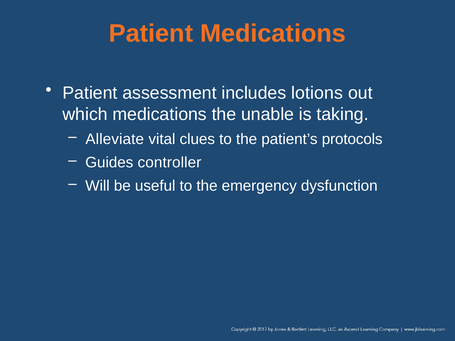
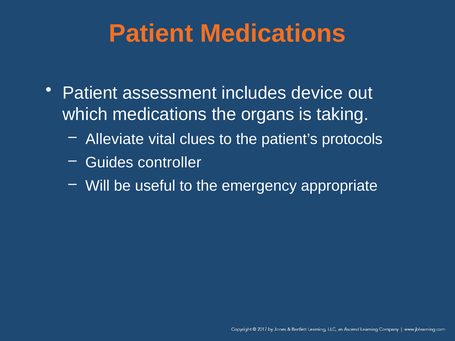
lotions: lotions -> device
unable: unable -> organs
dysfunction: dysfunction -> appropriate
